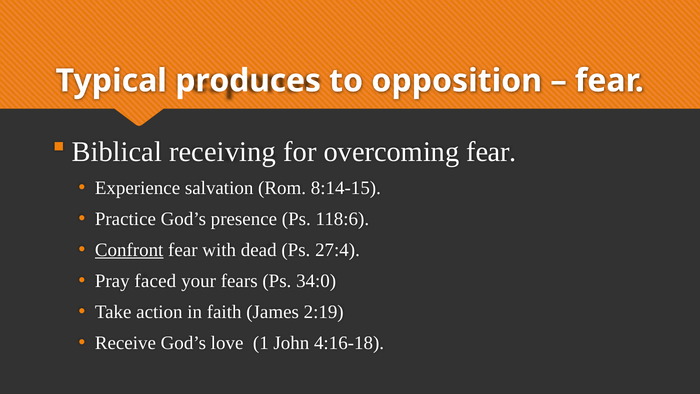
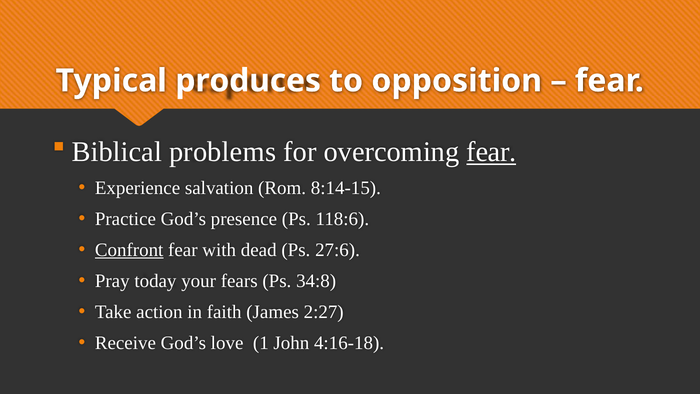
receiving: receiving -> problems
fear at (491, 152) underline: none -> present
27:4: 27:4 -> 27:6
faced: faced -> today
34:0: 34:0 -> 34:8
2:19: 2:19 -> 2:27
